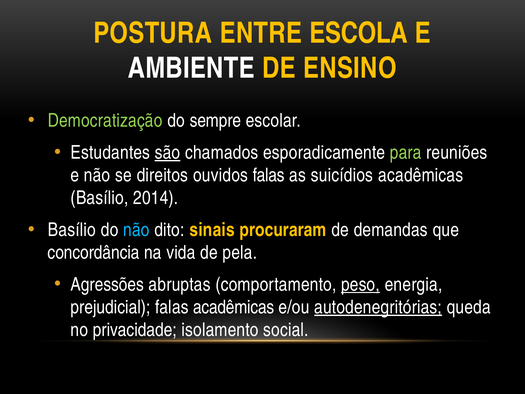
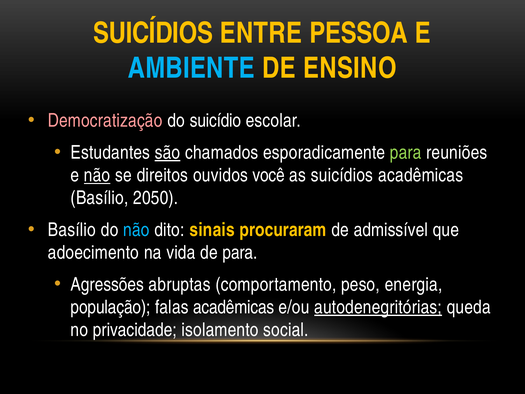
POSTURA at (153, 33): POSTURA -> SUICÍDIOS
ESCOLA: ESCOLA -> PESSOA
AMBIENTE colour: white -> light blue
Democratização colour: light green -> pink
sempre: sempre -> suicídio
não at (97, 175) underline: none -> present
ouvidos falas: falas -> você
2014: 2014 -> 2050
demandas: demandas -> admissível
concordância: concordância -> adoecimento
de pela: pela -> para
peso underline: present -> none
prejudicial: prejudicial -> população
